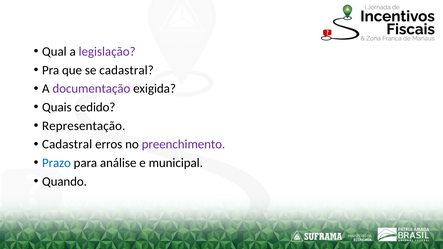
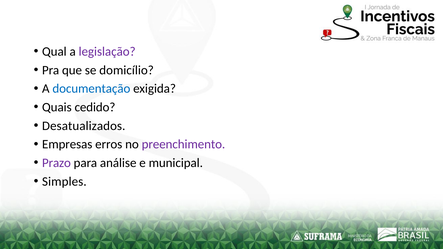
se cadastral: cadastral -> domicílio
documentação colour: purple -> blue
Representação: Representação -> Desatualizados
Cadastral at (67, 144): Cadastral -> Empresas
Prazo colour: blue -> purple
Quando: Quando -> Simples
